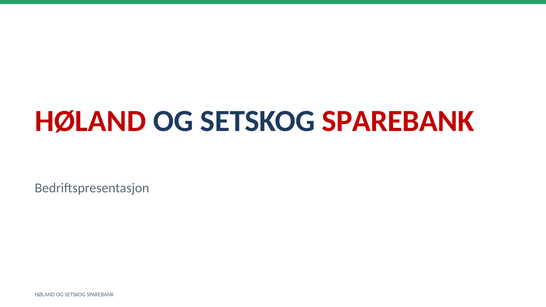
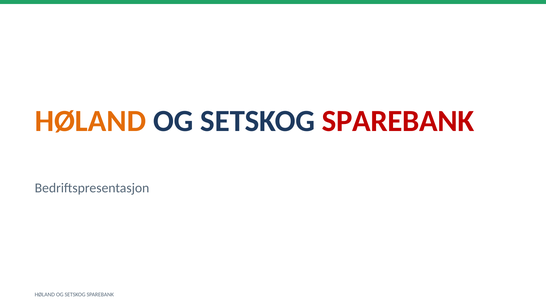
HØLAND at (90, 121) colour: red -> orange
